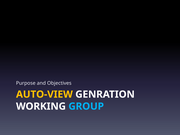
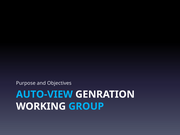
AUTO-VIEW colour: yellow -> light blue
